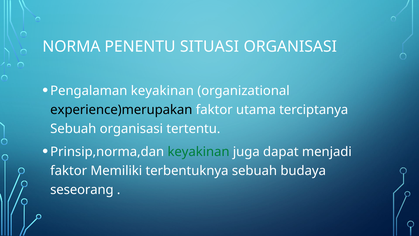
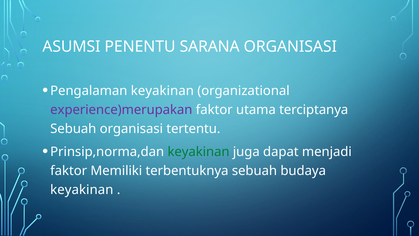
NORMA: NORMA -> ASUMSI
SITUASI: SITUASI -> SARANA
experience)merupakan colour: black -> purple
seseorang at (82, 189): seseorang -> keyakinan
